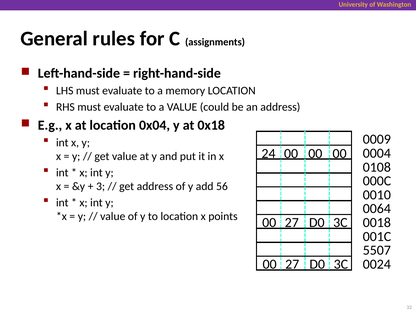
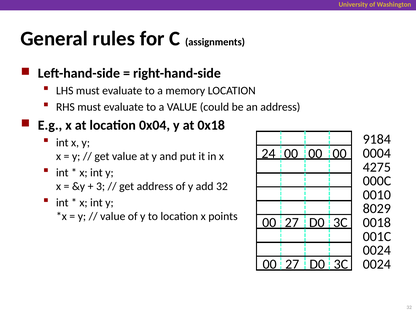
0009: 0009 -> 9184
0108: 0108 -> 4275
add 56: 56 -> 32
0064: 0064 -> 8029
5507 at (377, 250): 5507 -> 0024
